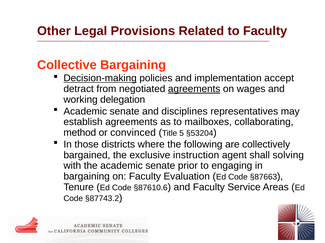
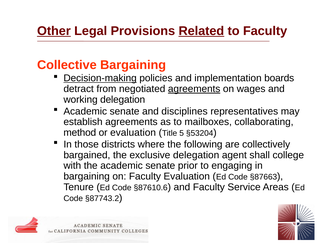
Other underline: none -> present
Related underline: none -> present
accept: accept -> boards
or convinced: convinced -> evaluation
exclusive instruction: instruction -> delegation
solving: solving -> college
